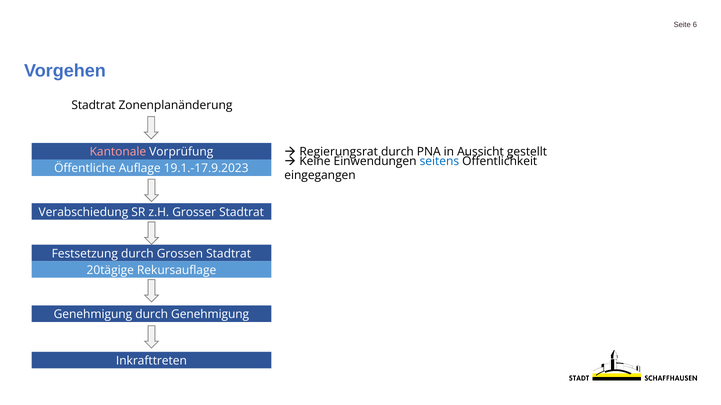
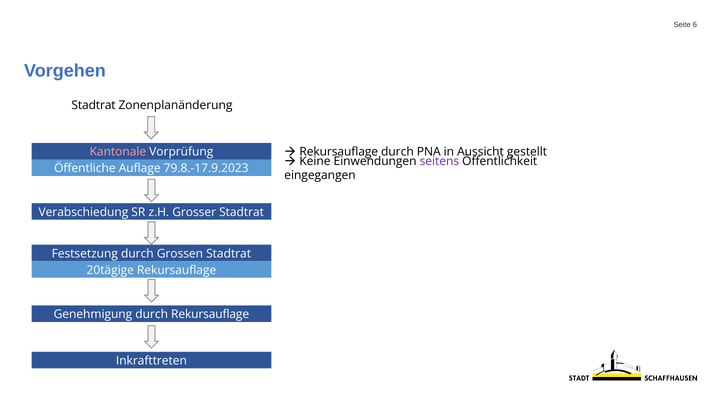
Regierungsrat at (339, 152): Regierungsrat -> Rekursauflage
seitens colour: blue -> purple
19.1.-17.9.2023: 19.1.-17.9.2023 -> 79.8.-17.9.2023
durch Genehmigung: Genehmigung -> Rekursauflage
